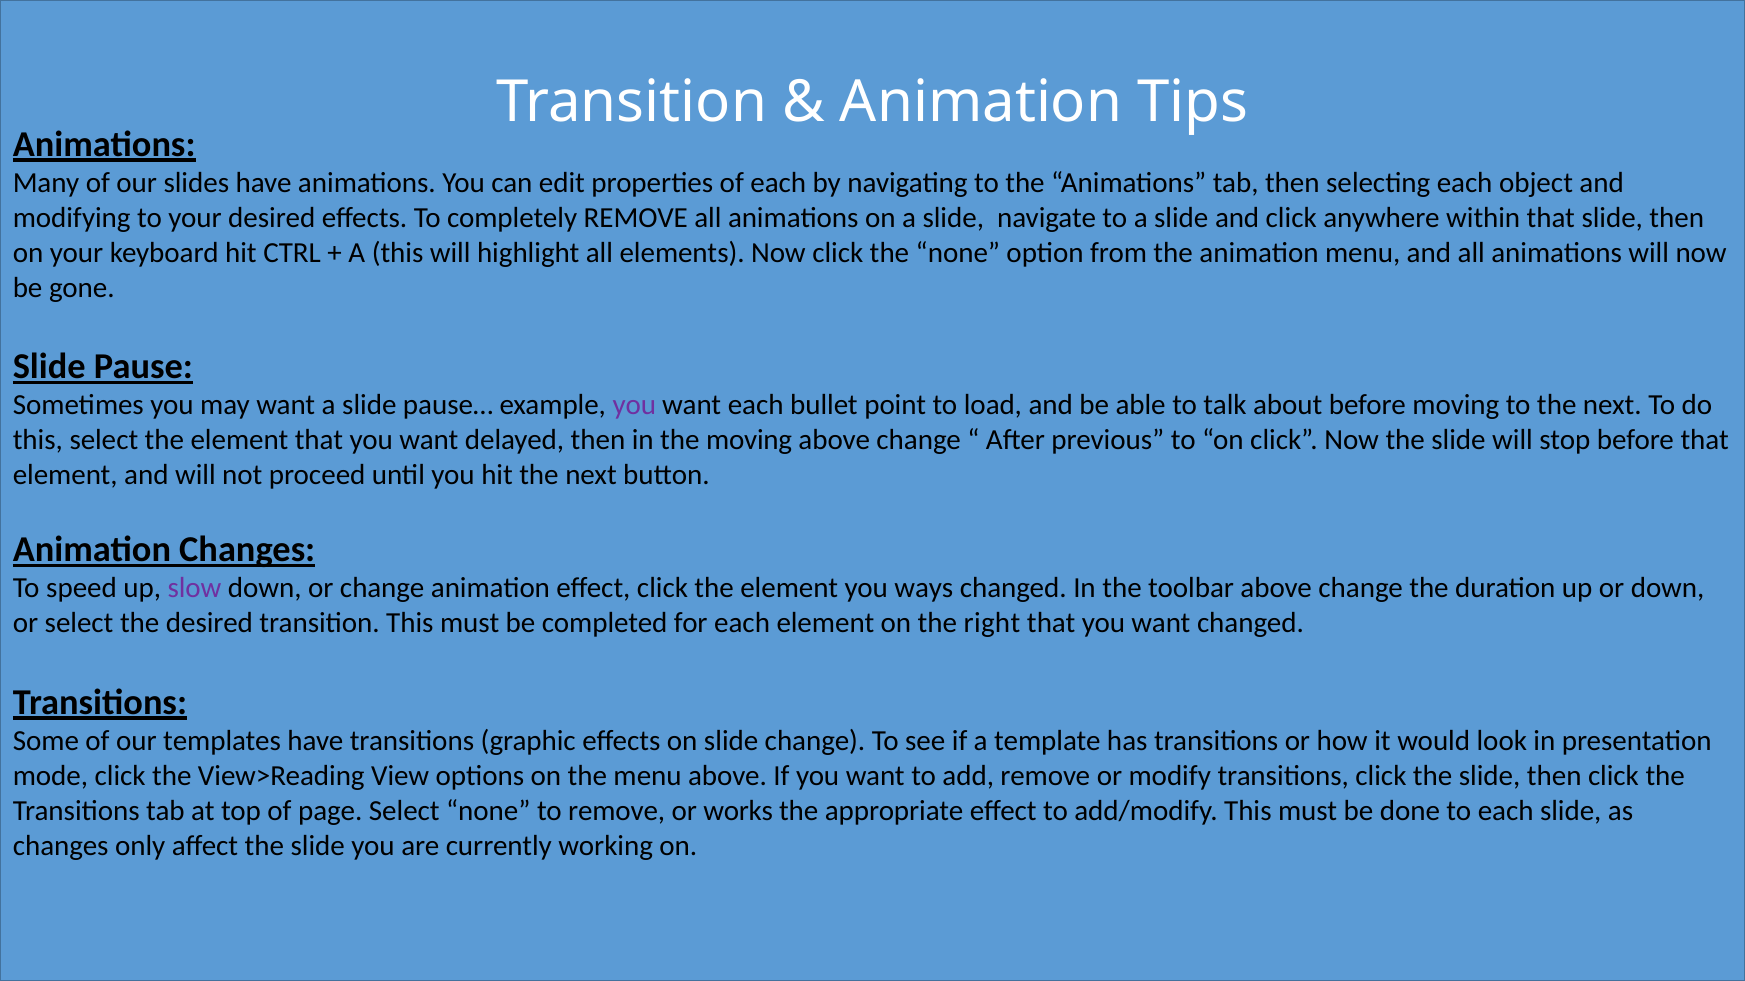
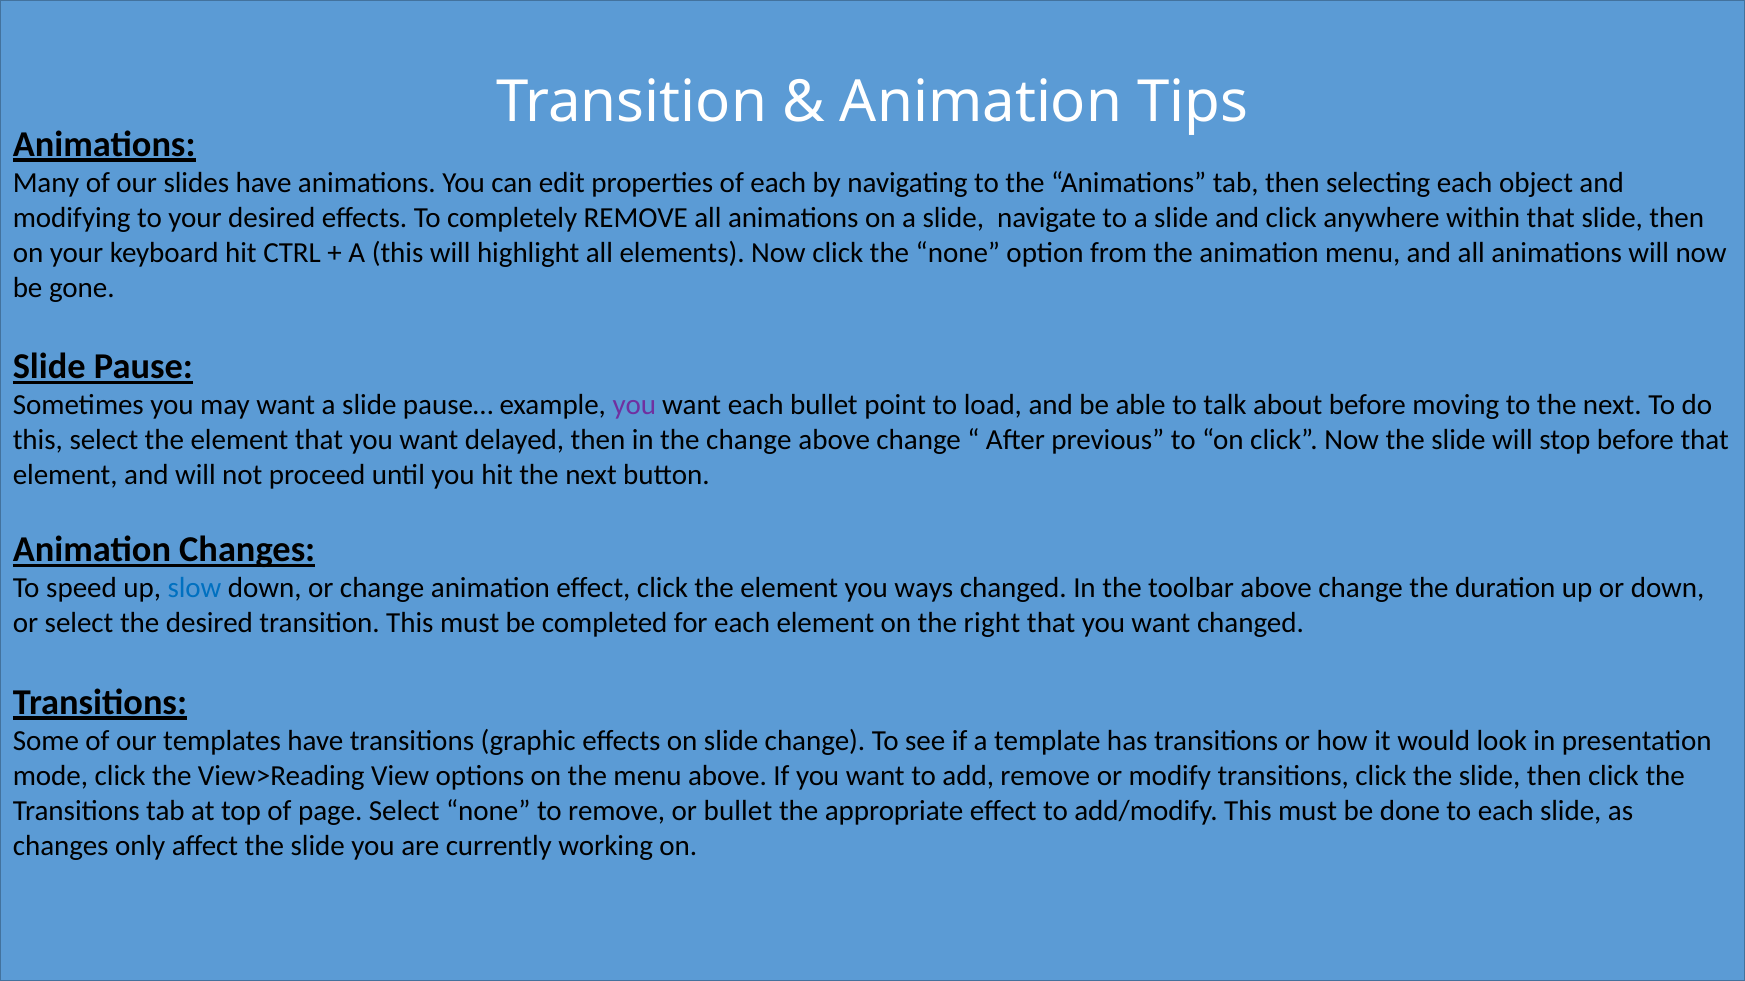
the moving: moving -> change
slow colour: purple -> blue
or works: works -> bullet
